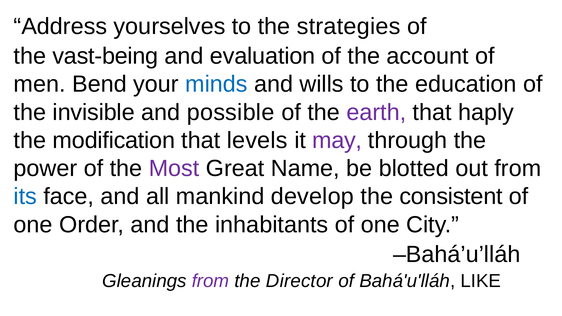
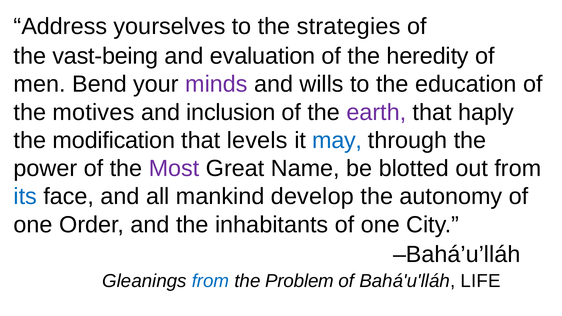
account: account -> heredity
minds colour: blue -> purple
invisible: invisible -> motives
possible: possible -> inclusion
may colour: purple -> blue
consistent: consistent -> autonomy
from at (211, 281) colour: purple -> blue
Director: Director -> Problem
LIKE: LIKE -> LIFE
